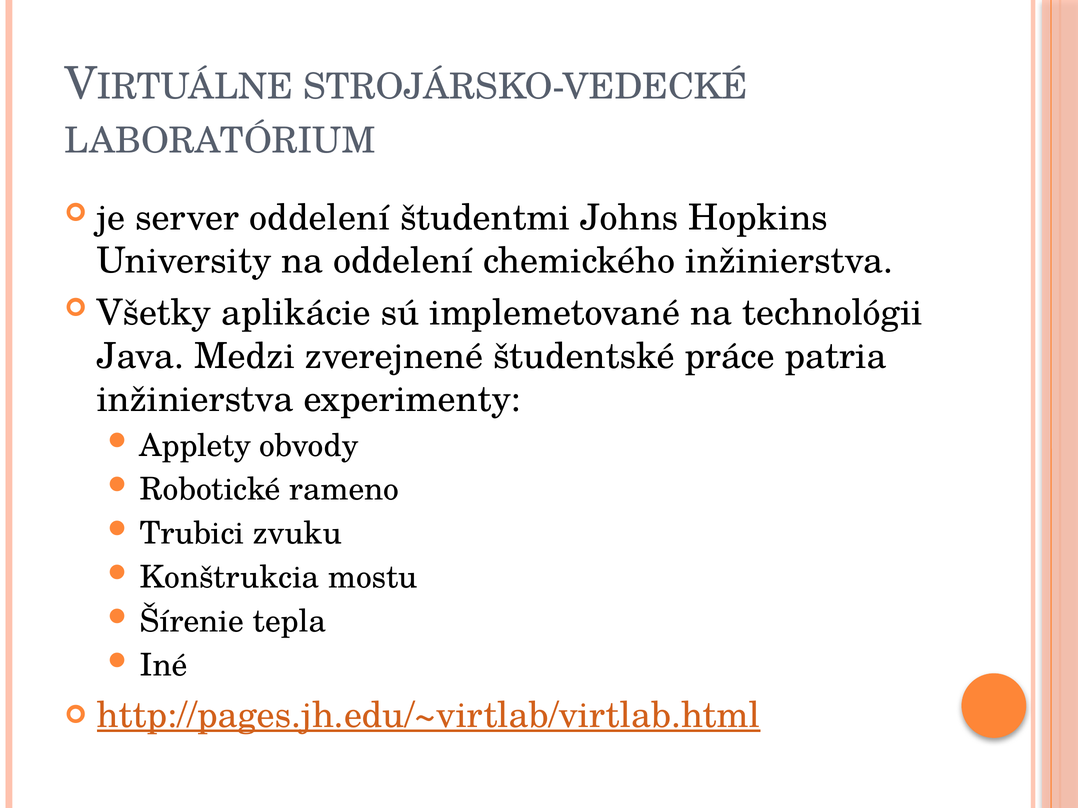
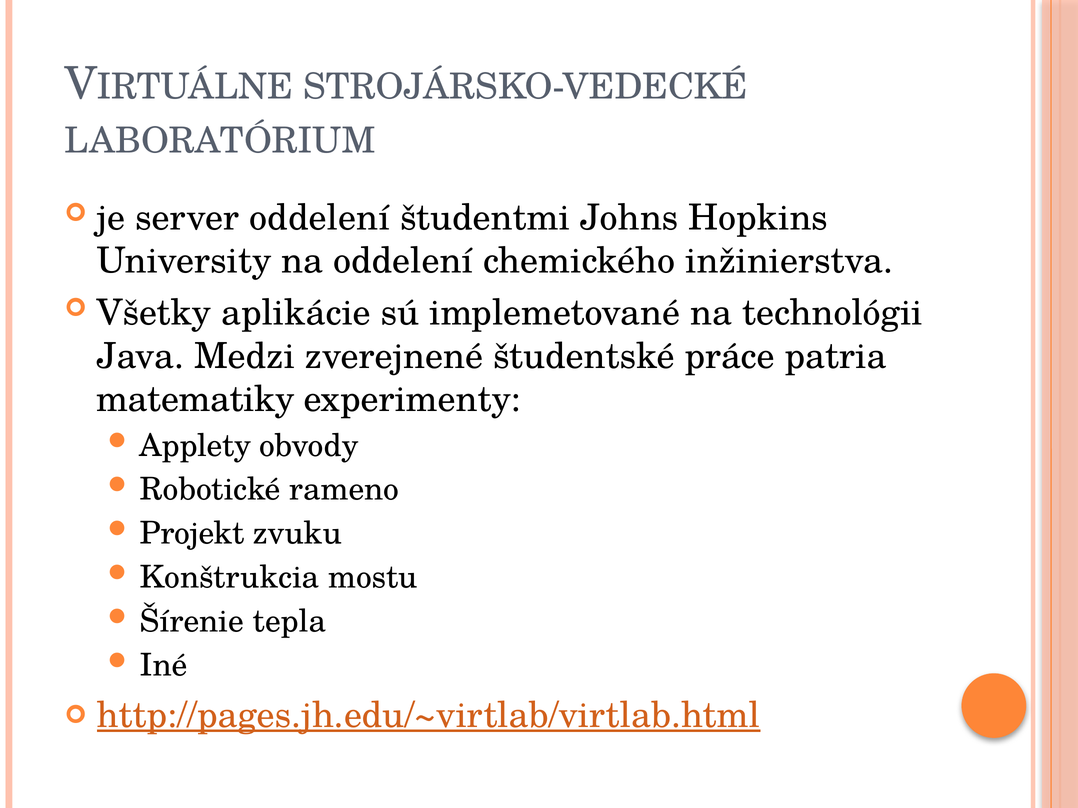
inžinierstva at (195, 400): inžinierstva -> matematiky
Trubici: Trubici -> Projekt
